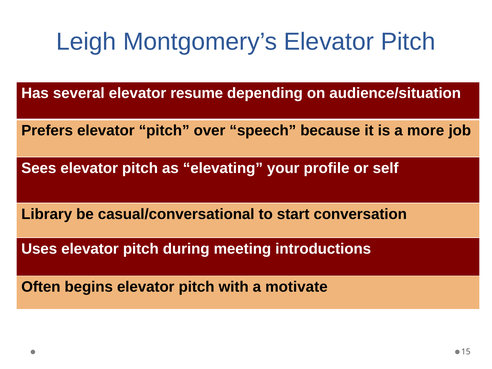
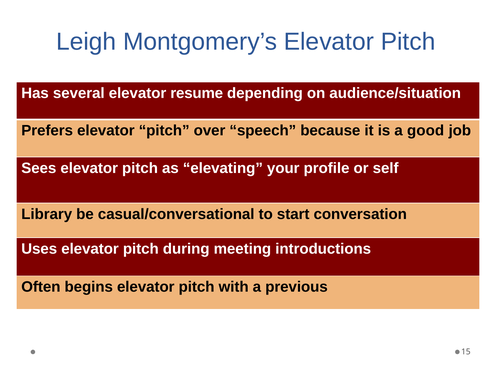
more: more -> good
motivate: motivate -> previous
